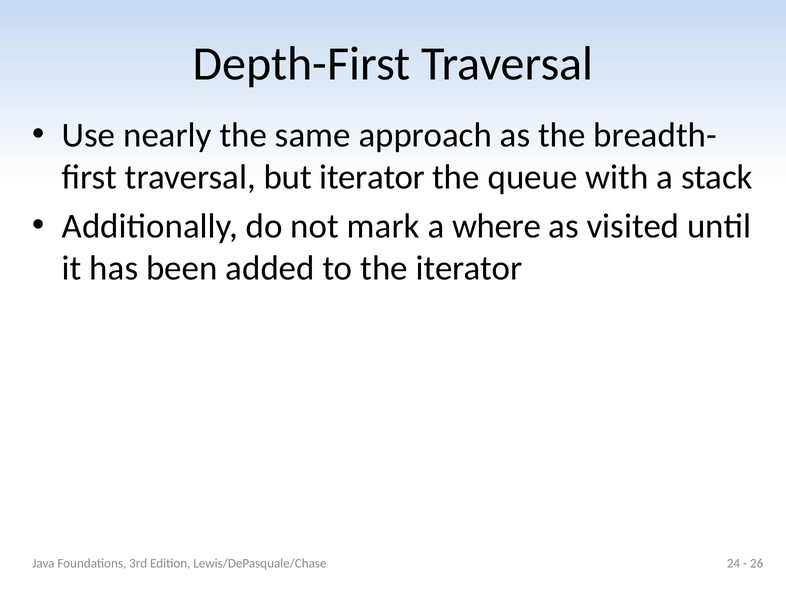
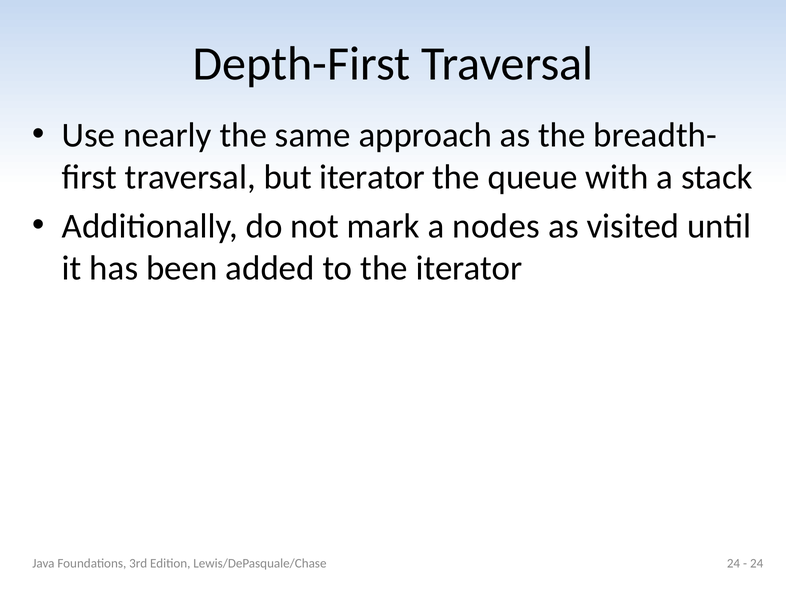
where: where -> nodes
26 at (757, 563): 26 -> 24
